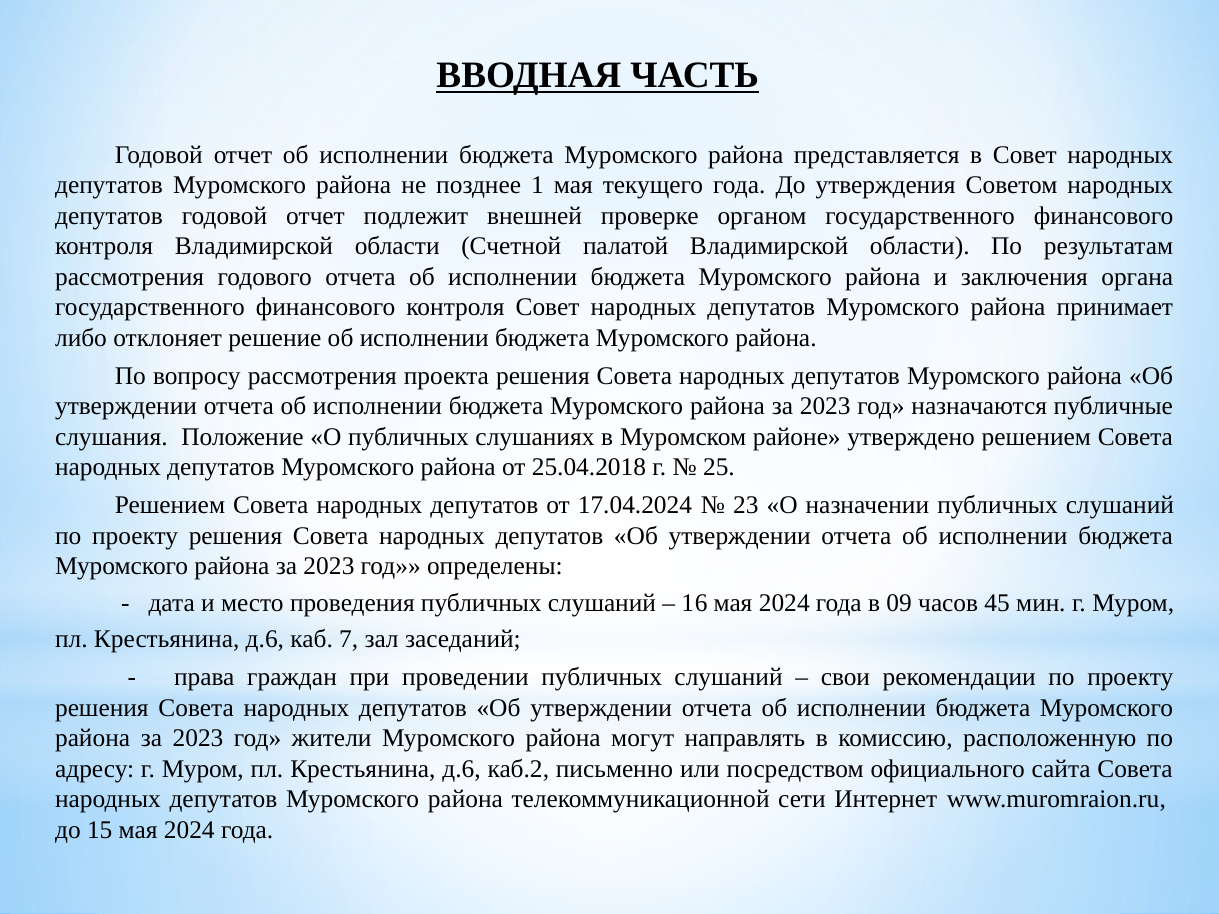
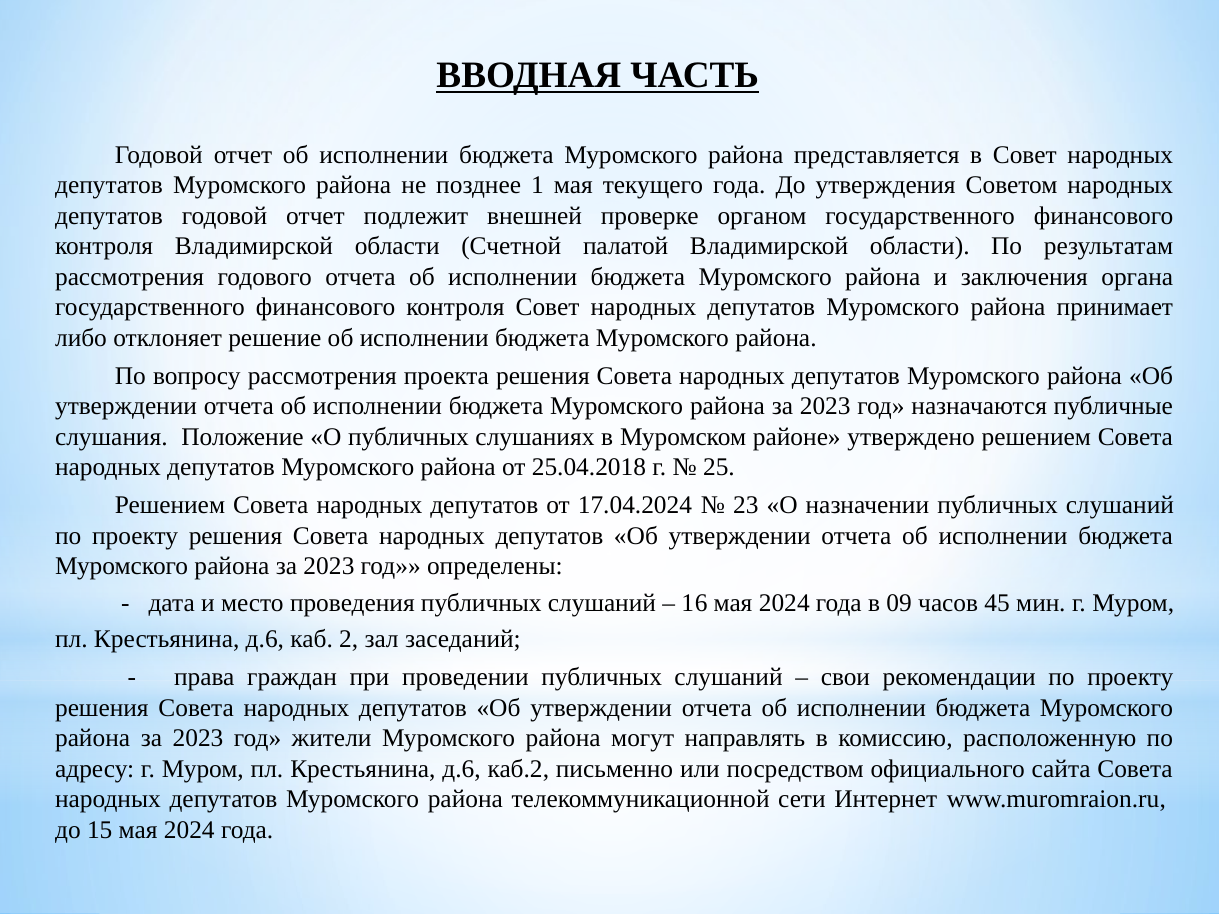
7: 7 -> 2
